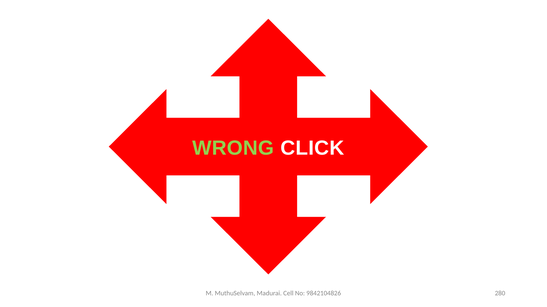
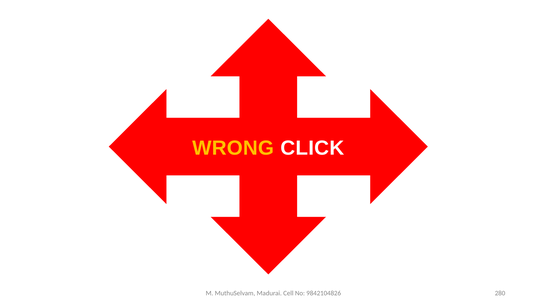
WRONG colour: light green -> yellow
